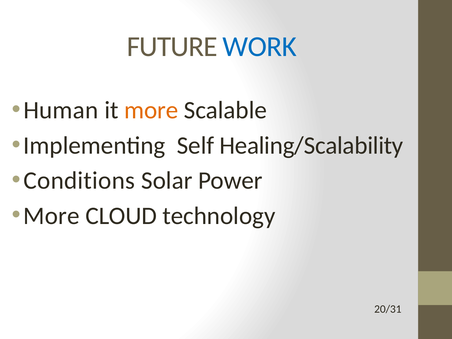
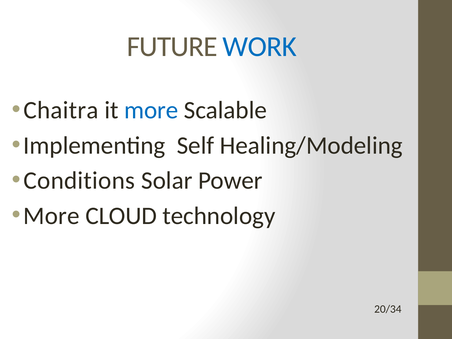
Human: Human -> Chaitra
more at (151, 110) colour: orange -> blue
Healing/Scalability: Healing/Scalability -> Healing/Modeling
20/31: 20/31 -> 20/34
